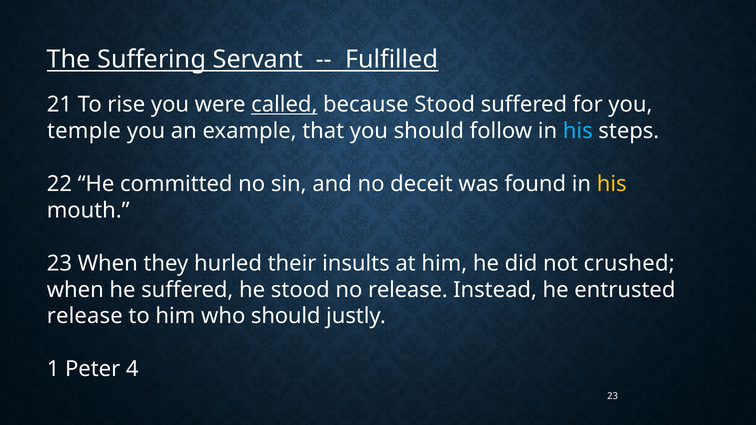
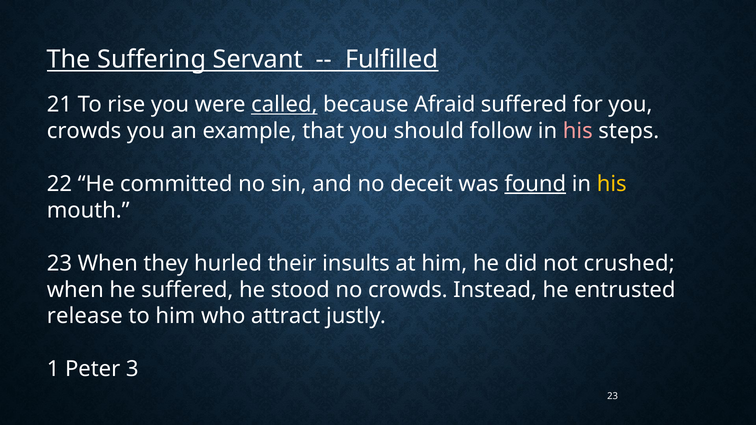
because Stood: Stood -> Afraid
temple at (84, 131): temple -> crowds
his at (578, 131) colour: light blue -> pink
found underline: none -> present
no release: release -> crowds
who should: should -> attract
4: 4 -> 3
